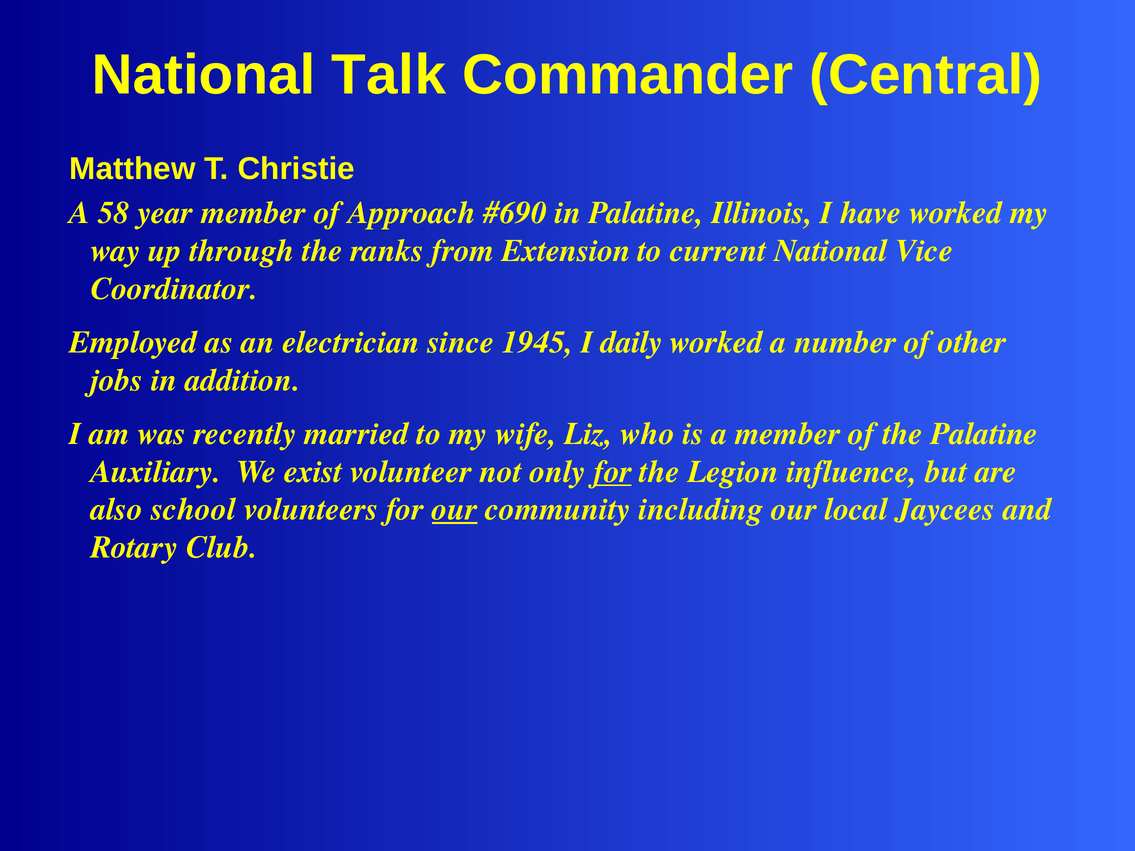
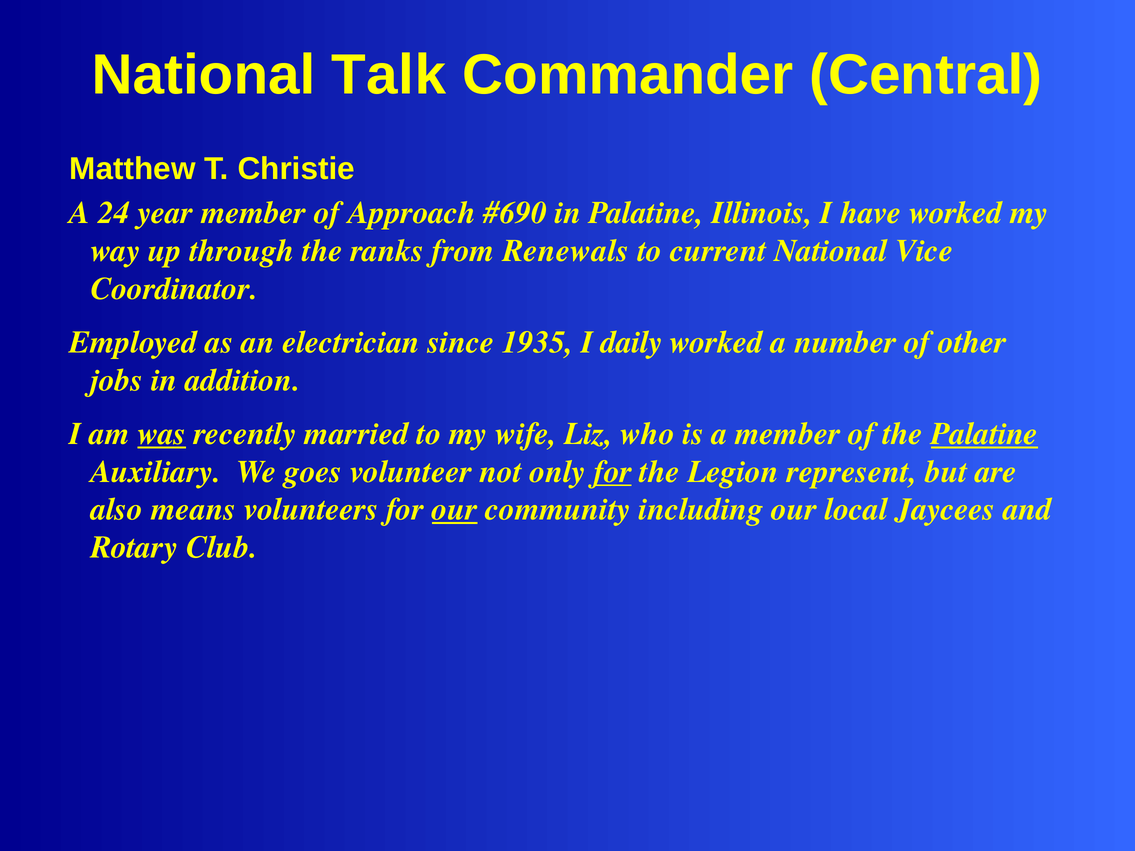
58: 58 -> 24
Extension: Extension -> Renewals
1945: 1945 -> 1935
was underline: none -> present
Palatine at (984, 434) underline: none -> present
exist: exist -> goes
influence: influence -> represent
school: school -> means
